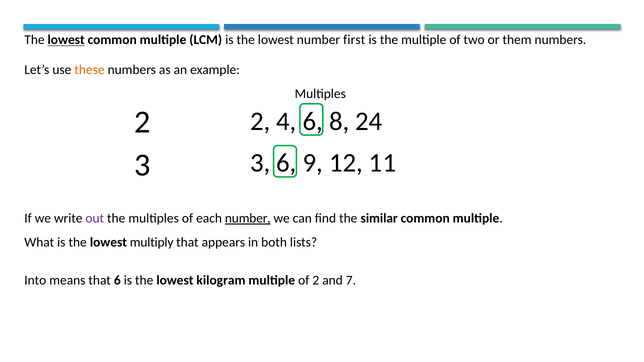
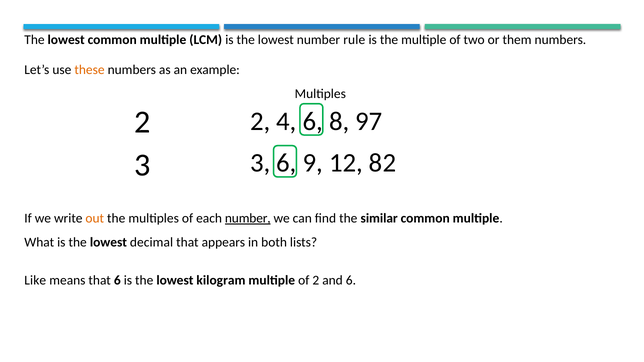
lowest at (66, 40) underline: present -> none
first: first -> rule
24: 24 -> 97
11: 11 -> 82
out colour: purple -> orange
multiply: multiply -> decimal
Into: Into -> Like
and 7: 7 -> 6
